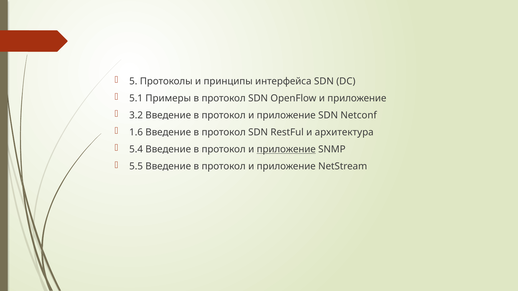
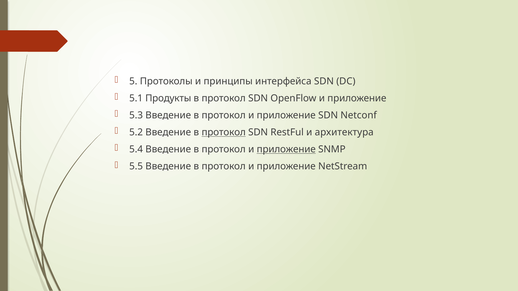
Примеры: Примеры -> Продукты
3.2: 3.2 -> 5.3
1.6: 1.6 -> 5.2
протокол at (224, 132) underline: none -> present
